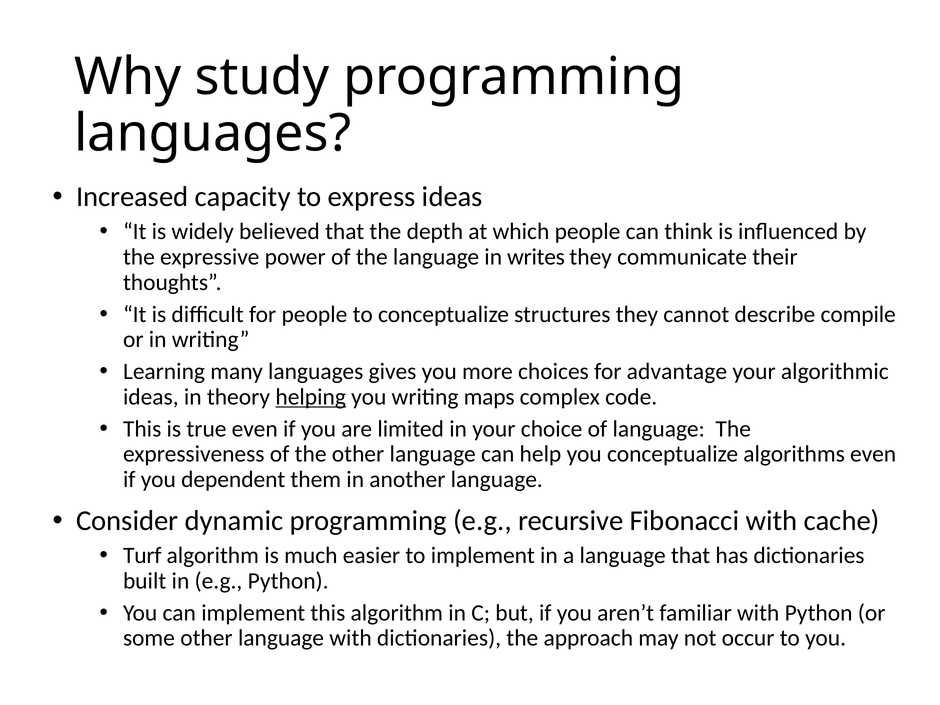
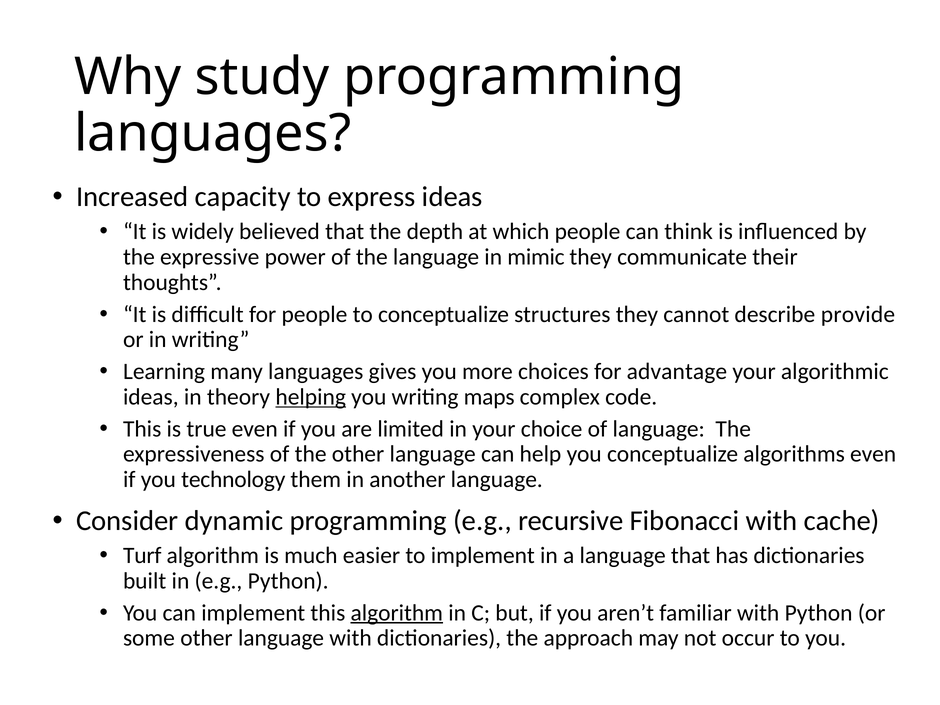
writes: writes -> mimic
compile: compile -> provide
dependent: dependent -> technology
algorithm at (397, 613) underline: none -> present
